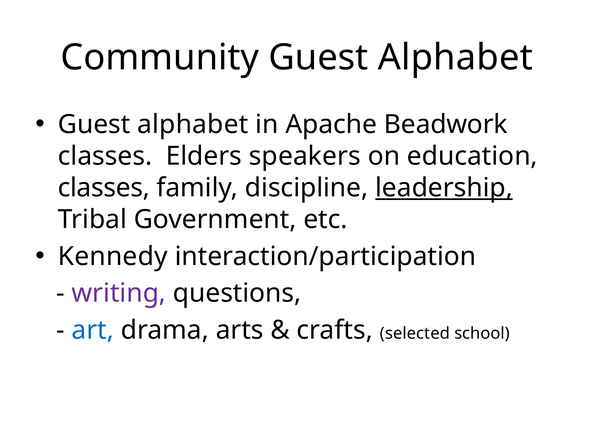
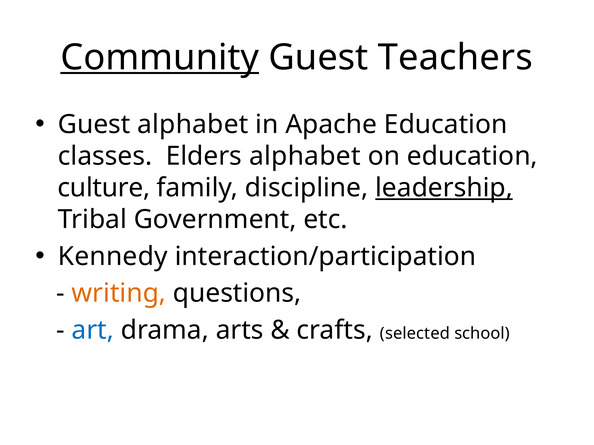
Community underline: none -> present
Alphabet at (455, 58): Alphabet -> Teachers
Apache Beadwork: Beadwork -> Education
Elders speakers: speakers -> alphabet
classes at (104, 188): classes -> culture
writing colour: purple -> orange
